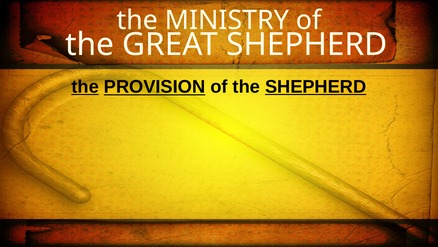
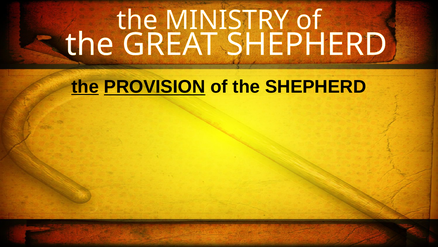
SHEPHERD at (316, 86) underline: present -> none
